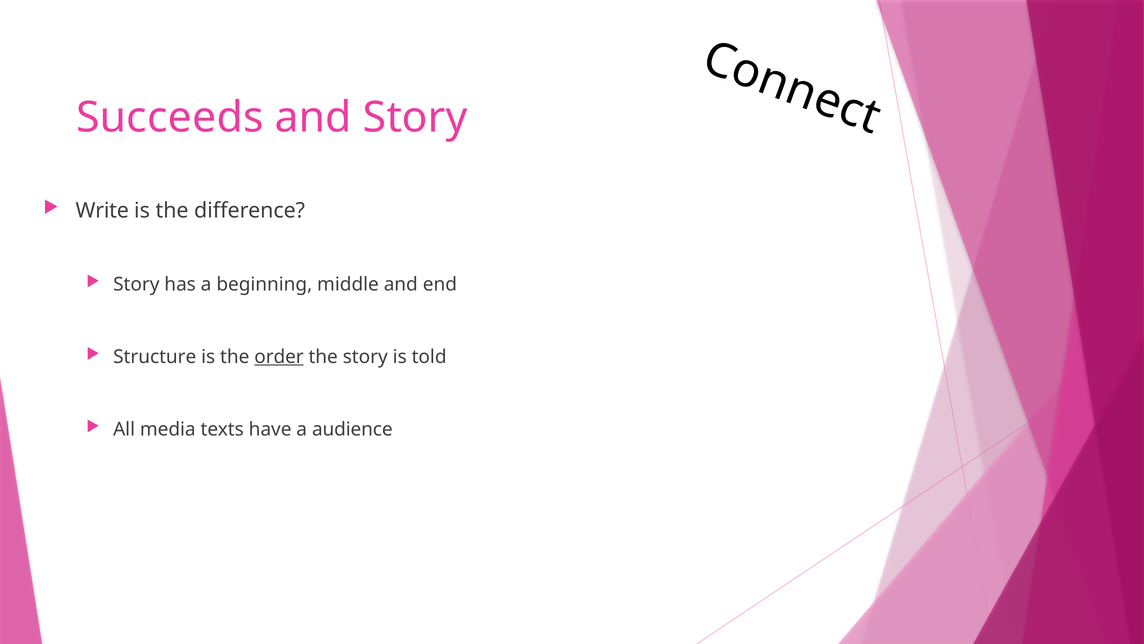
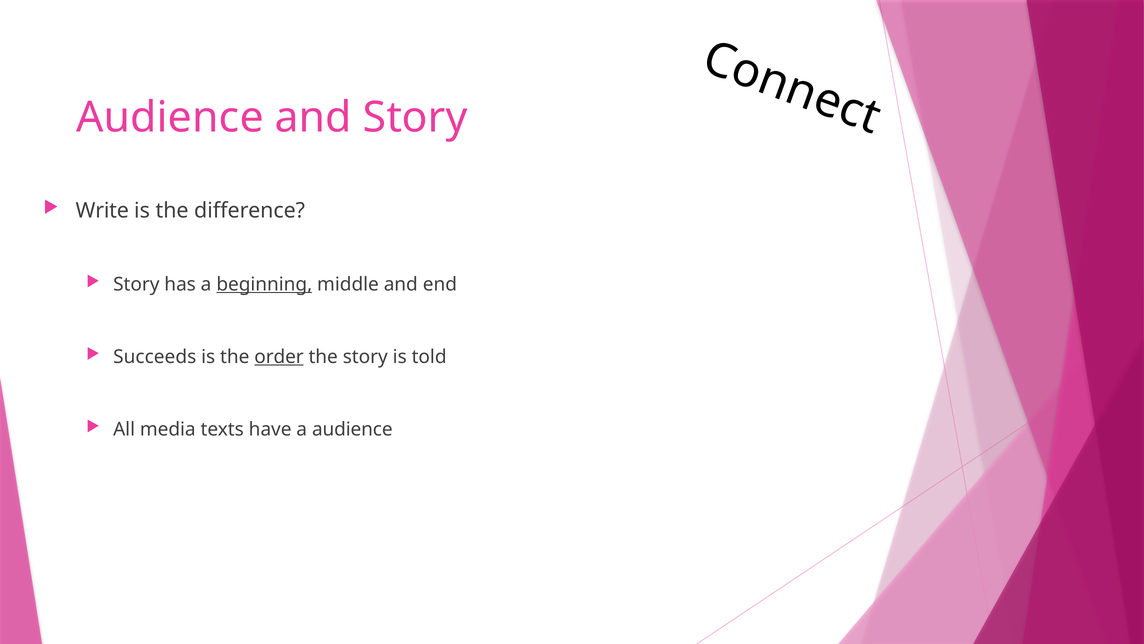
Succeeds at (170, 118): Succeeds -> Audience
beginning underline: none -> present
Structure: Structure -> Succeeds
